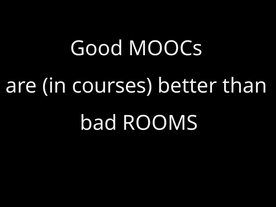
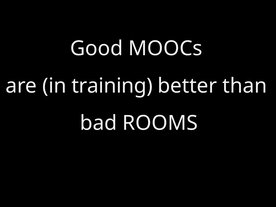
courses: courses -> training
